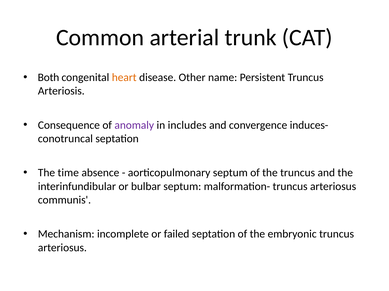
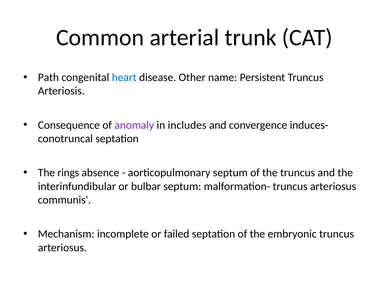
Both: Both -> Path
heart colour: orange -> blue
time: time -> rings
